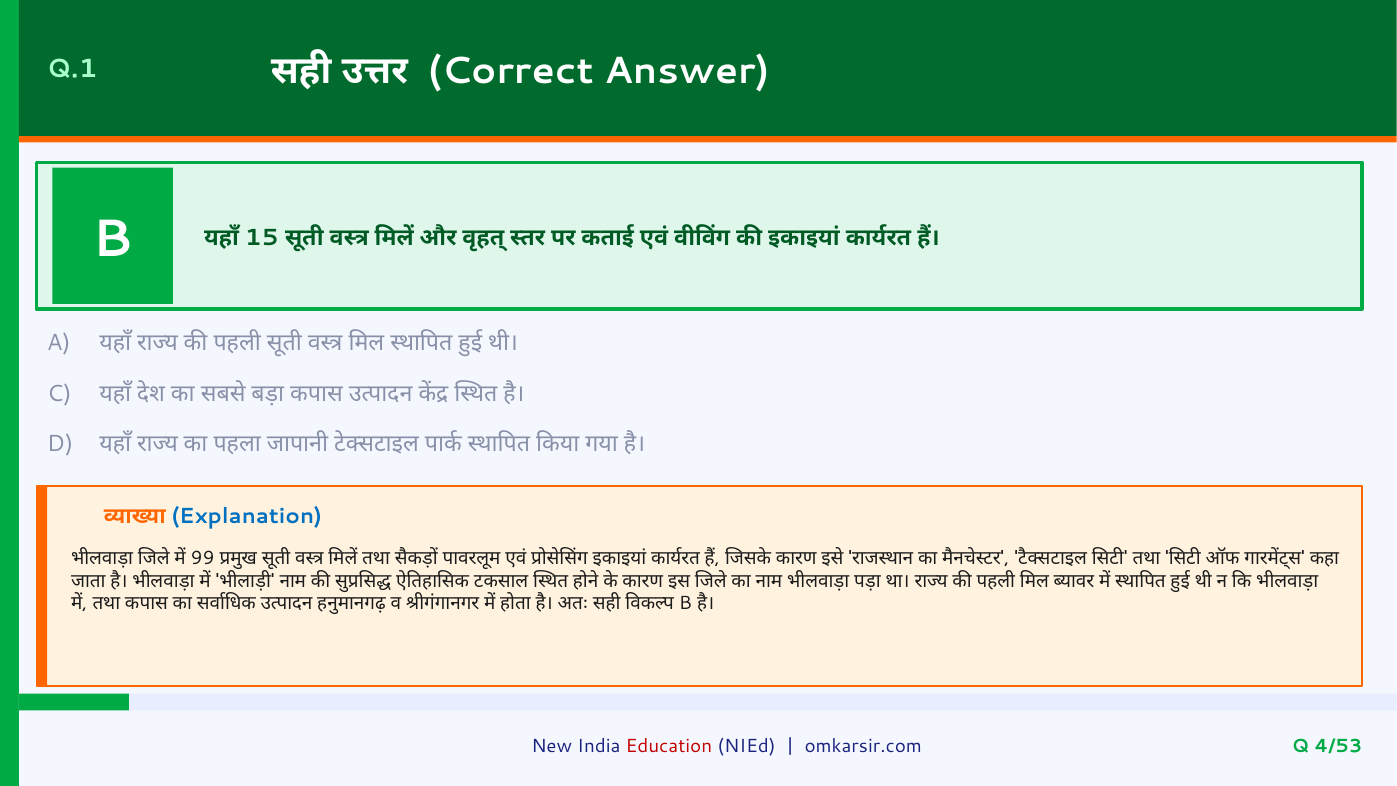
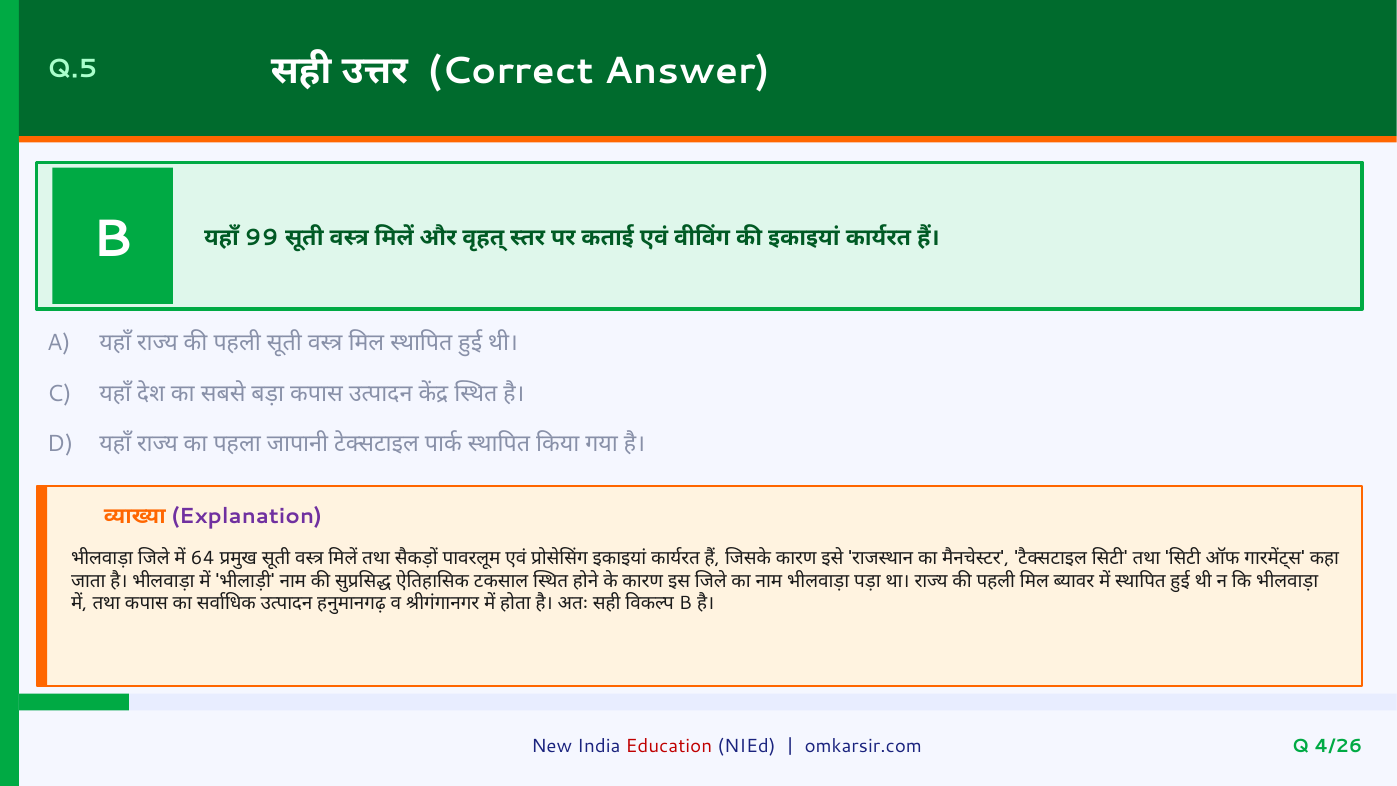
Q.1: Q.1 -> Q.5
15: 15 -> 99
Explanation colour: blue -> purple
99: 99 -> 64
4/53: 4/53 -> 4/26
